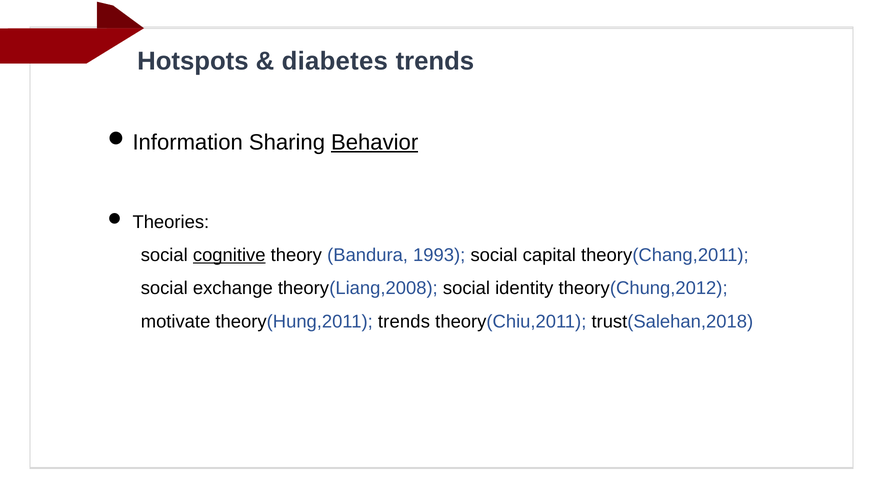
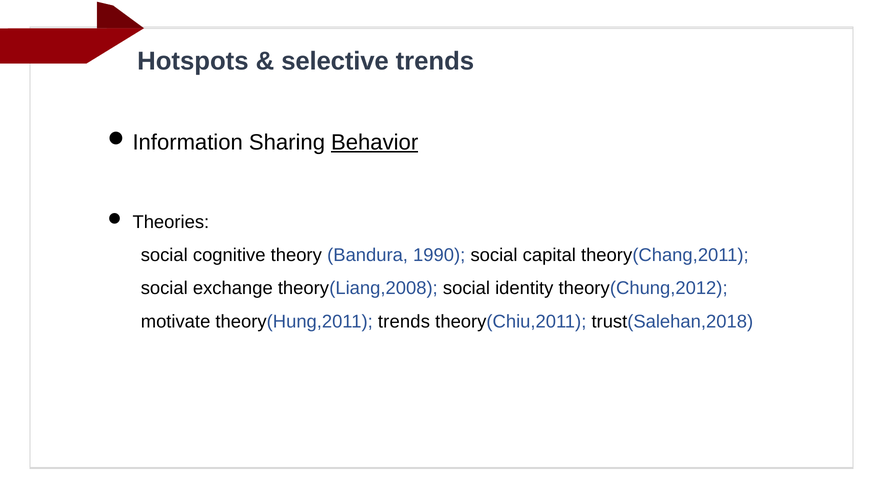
diabetes: diabetes -> selective
cognitive underline: present -> none
1993: 1993 -> 1990
